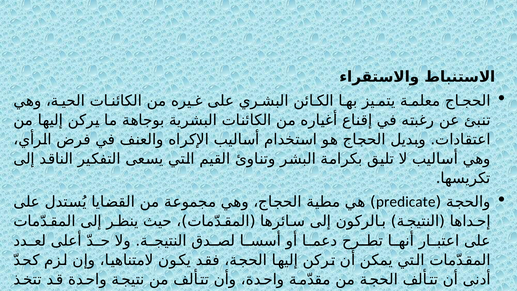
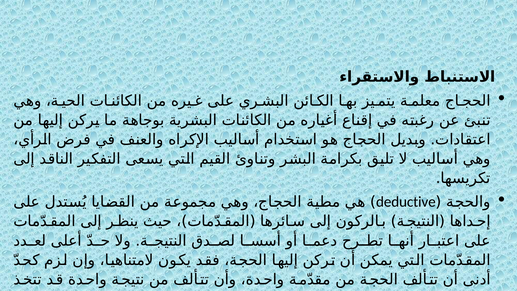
predicate: predicate -> deductive
